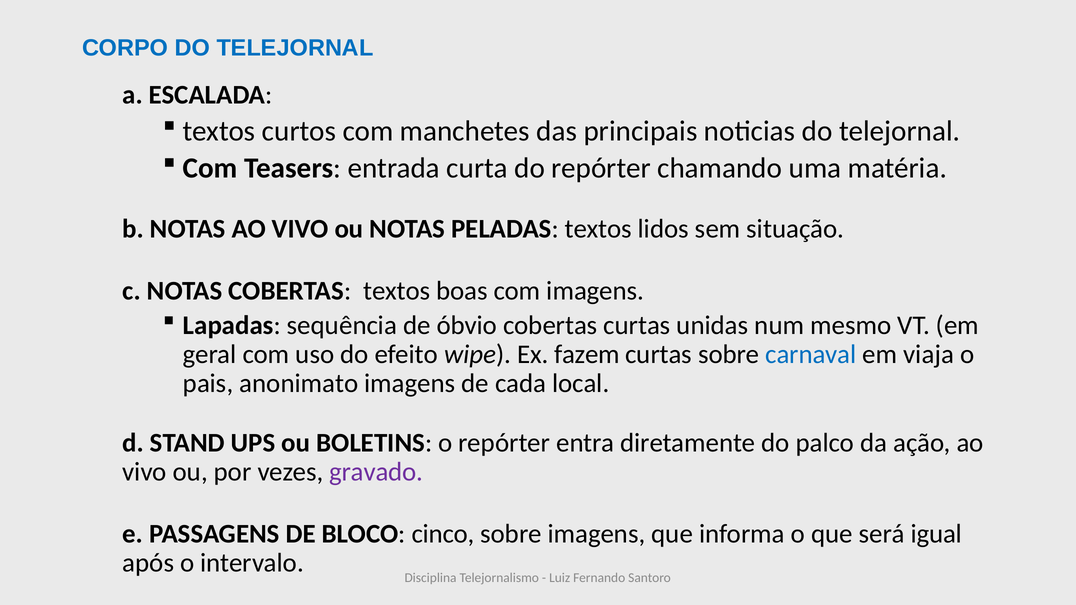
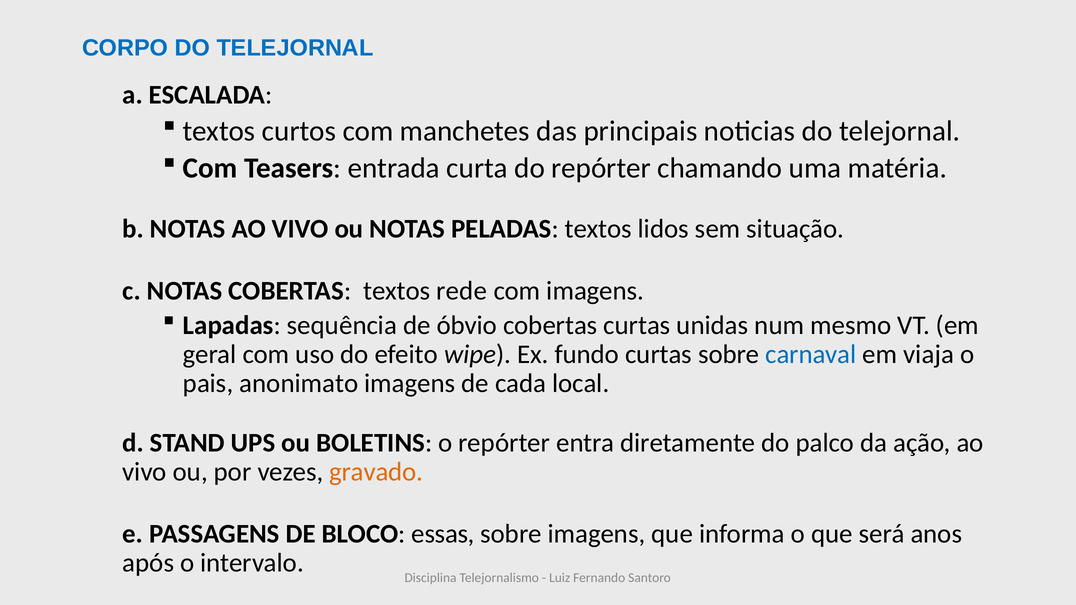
boas: boas -> rede
fazem: fazem -> fundo
gravado colour: purple -> orange
cinco: cinco -> essas
igual: igual -> anos
